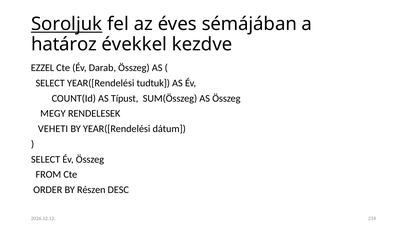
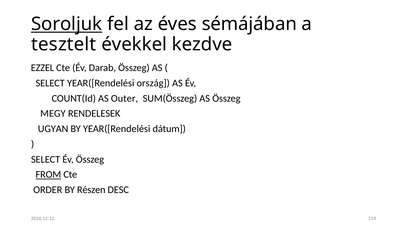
határoz: határoz -> tesztelt
tudtuk: tudtuk -> ország
Típust: Típust -> Outer
VEHETI: VEHETI -> UGYAN
FROM underline: none -> present
